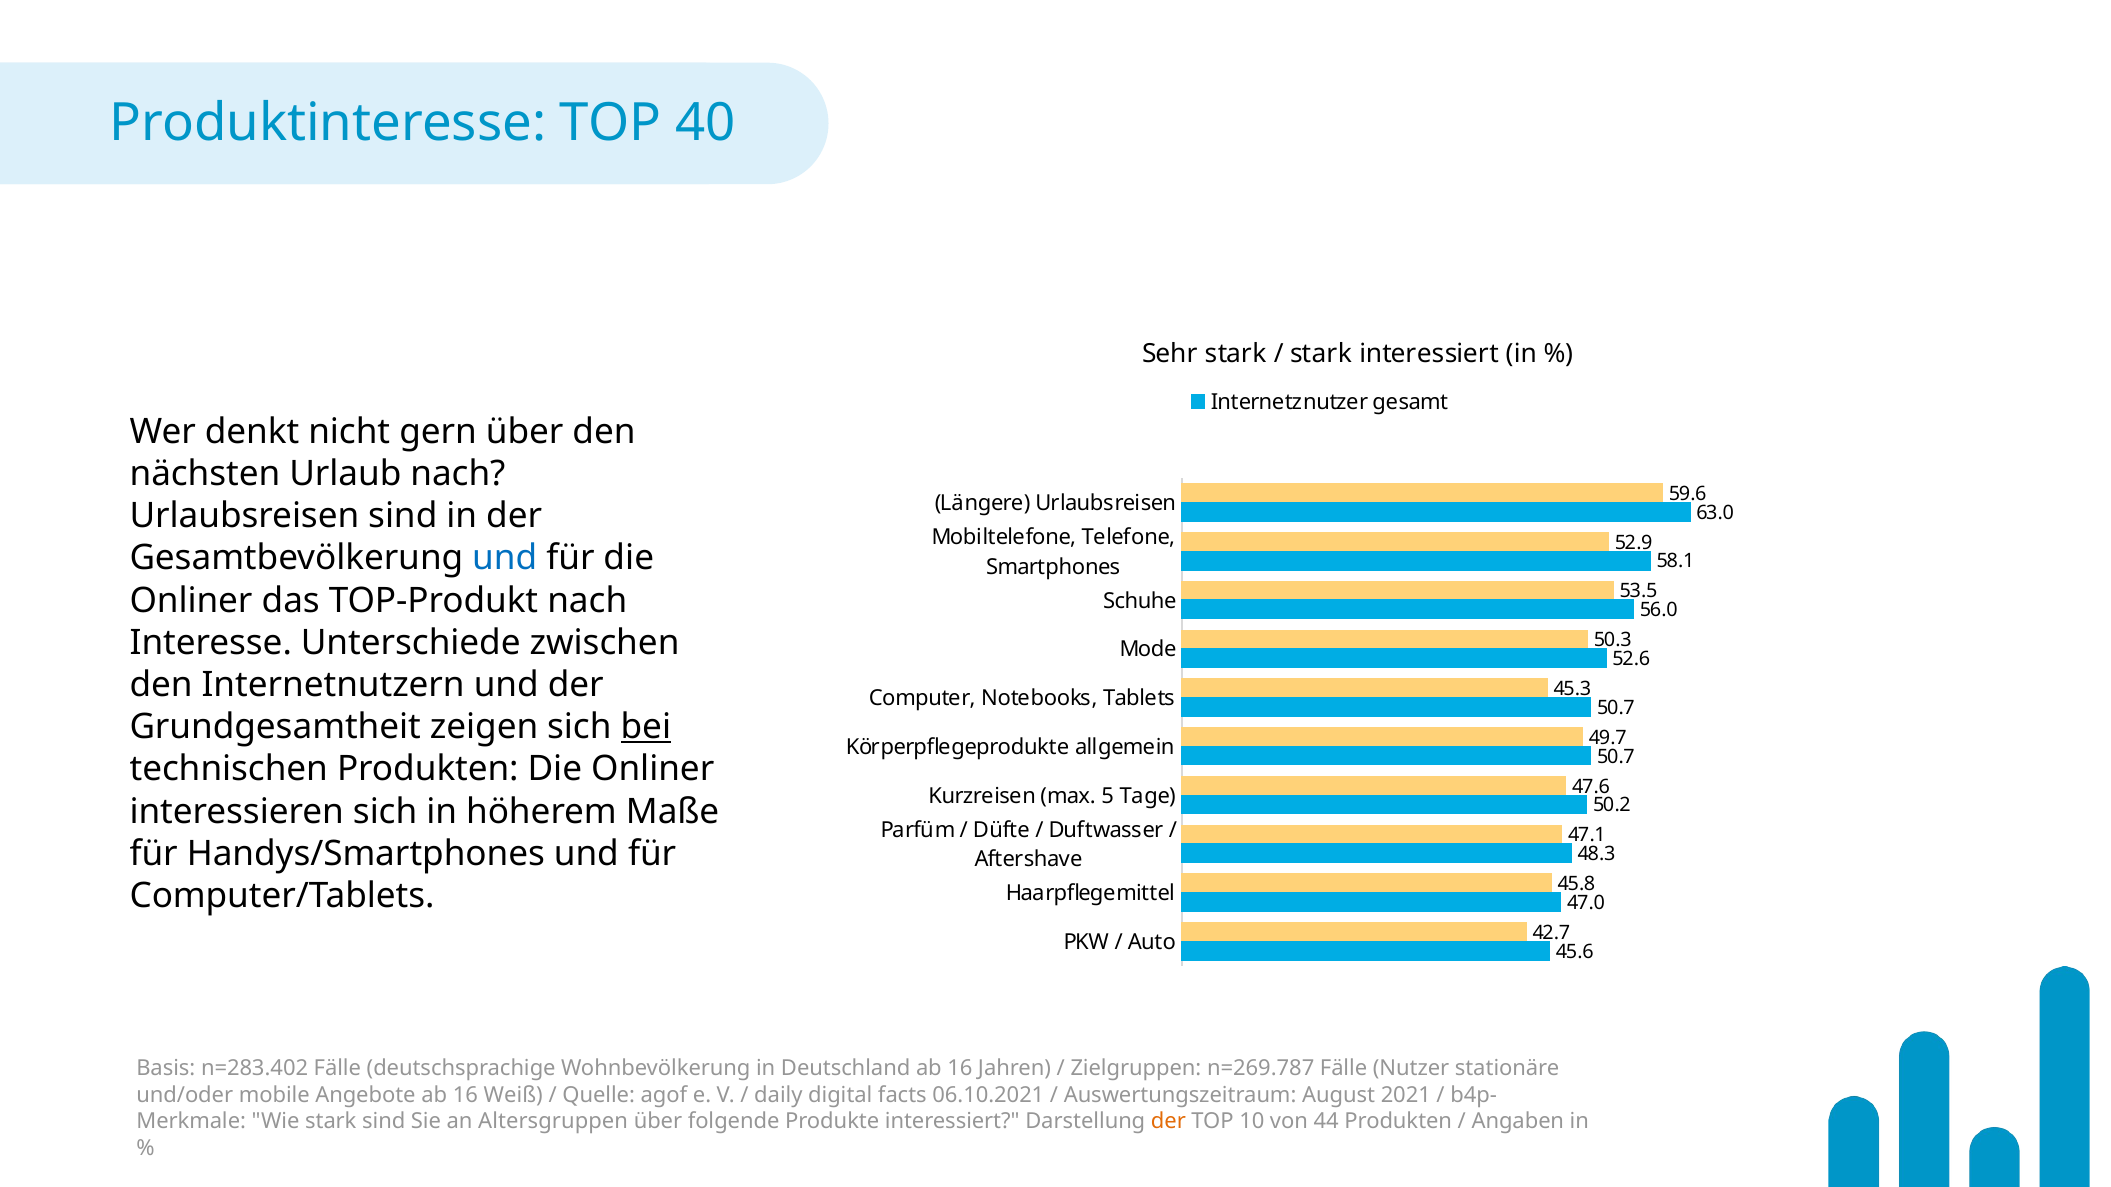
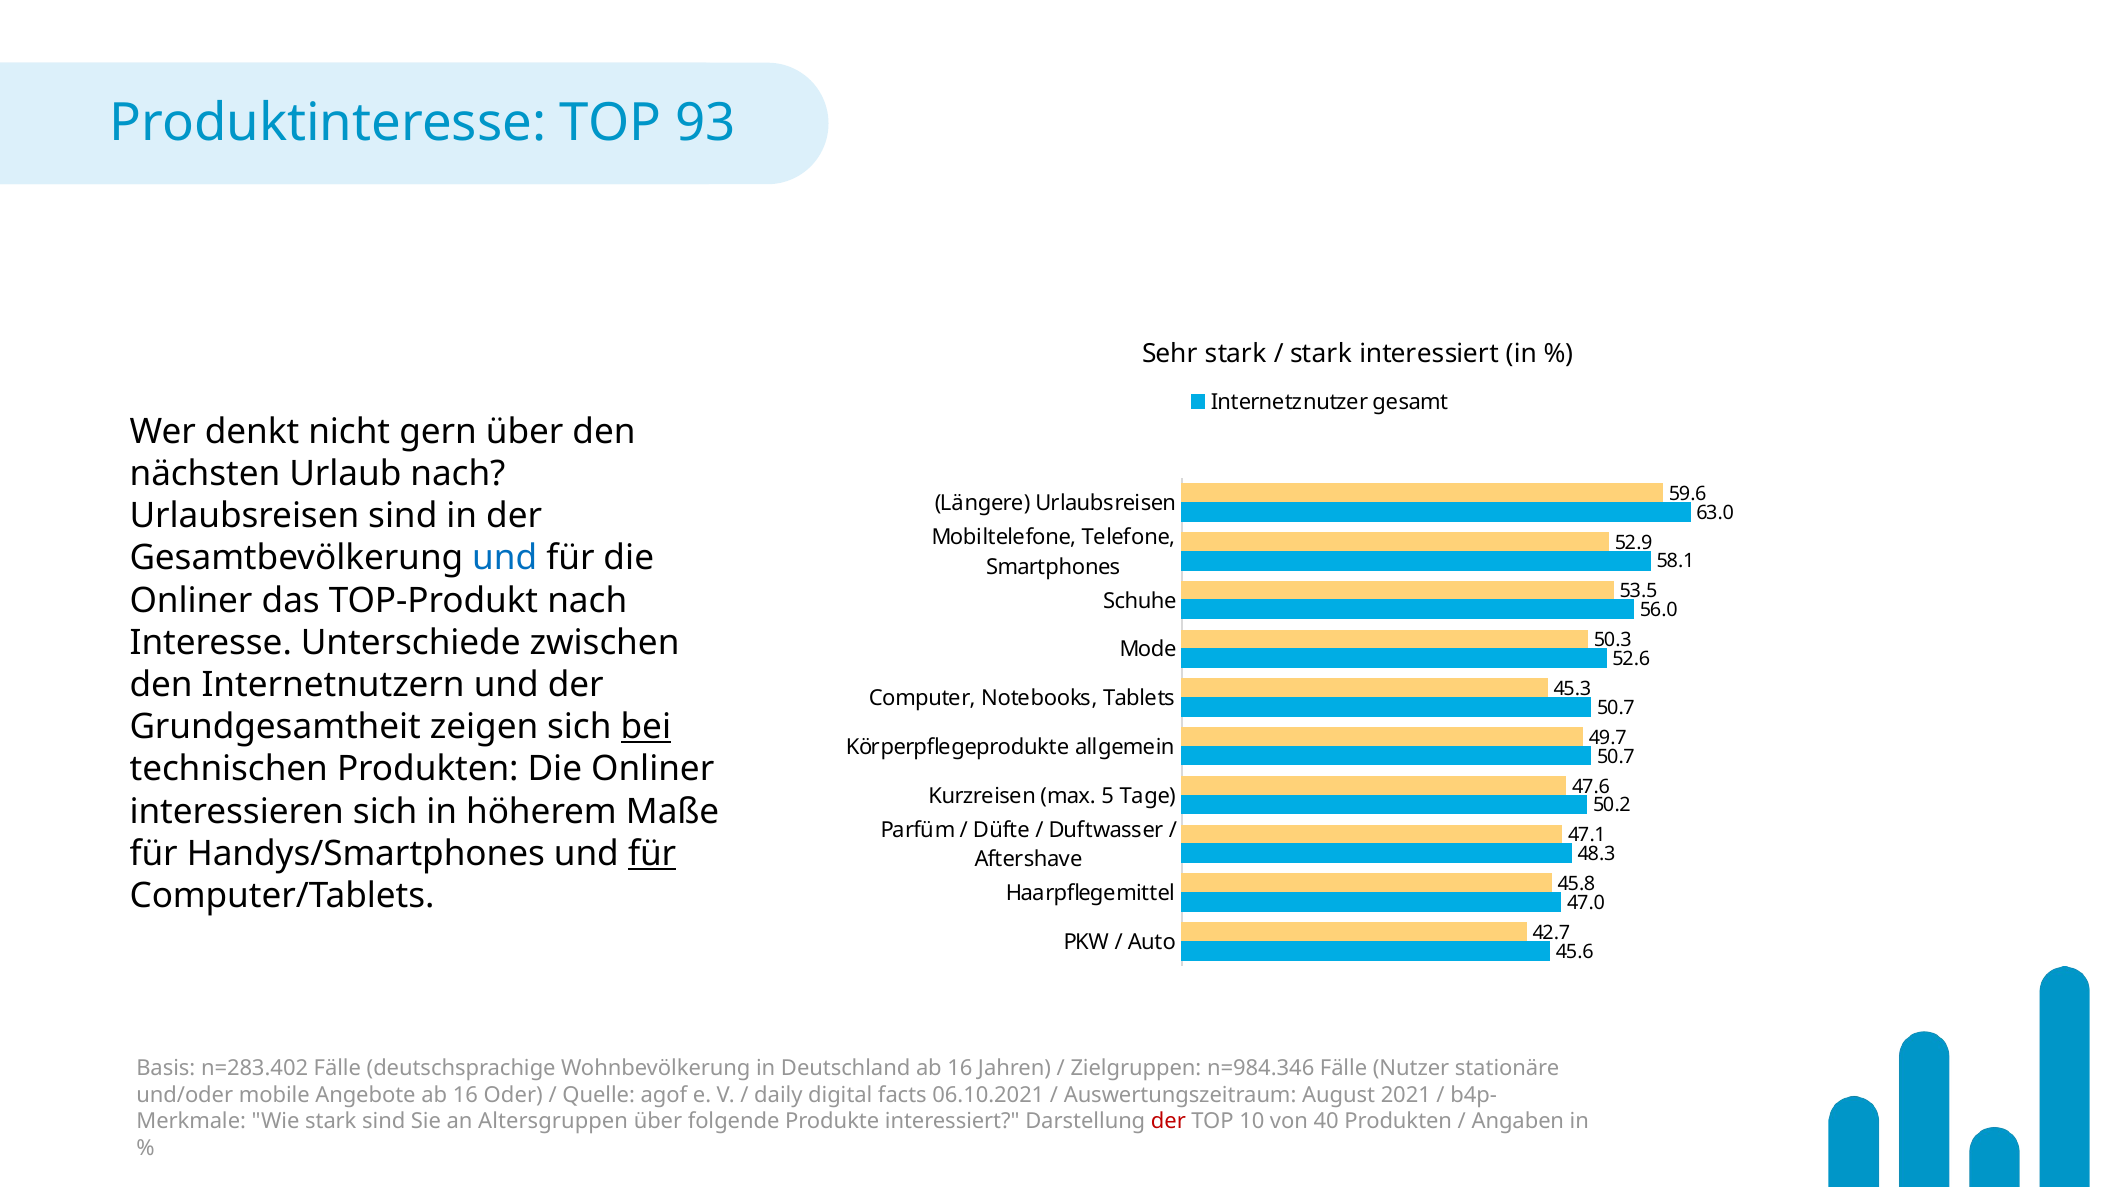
40: 40 -> 93
für at (652, 854) underline: none -> present
n=269.787: n=269.787 -> n=984.346
Weiß: Weiß -> Oder
der at (1168, 1122) colour: orange -> red
44: 44 -> 40
